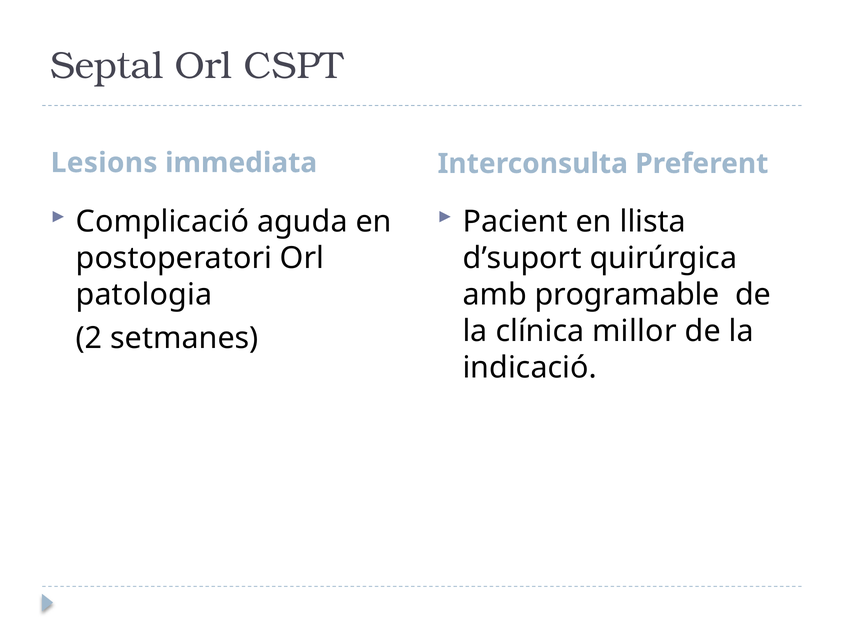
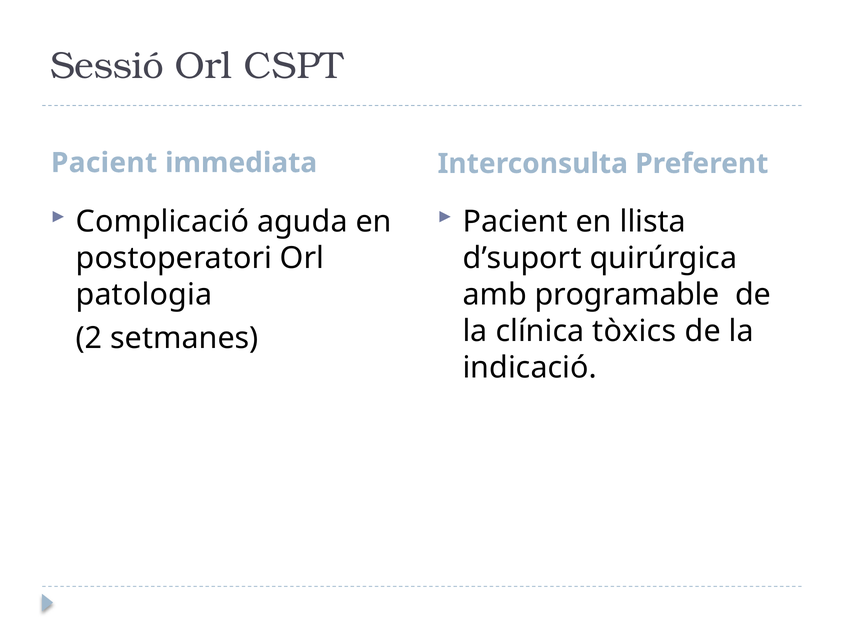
Septal: Septal -> Sessió
Lesions at (104, 163): Lesions -> Pacient
millor: millor -> tòxics
